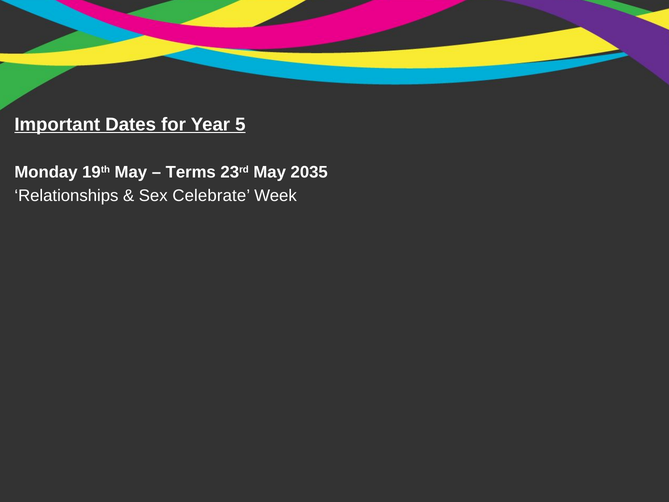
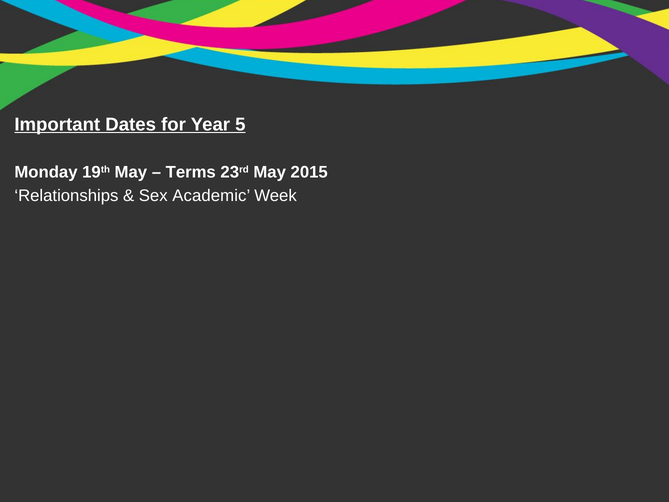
2035: 2035 -> 2015
Celebrate: Celebrate -> Academic
